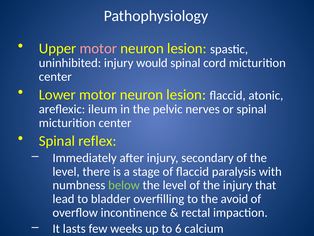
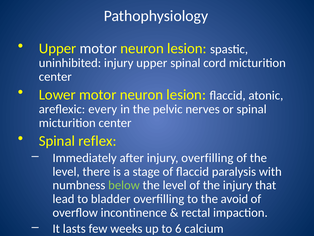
motor at (98, 48) colour: pink -> white
injury would: would -> upper
ileum: ileum -> every
injury secondary: secondary -> overfilling
